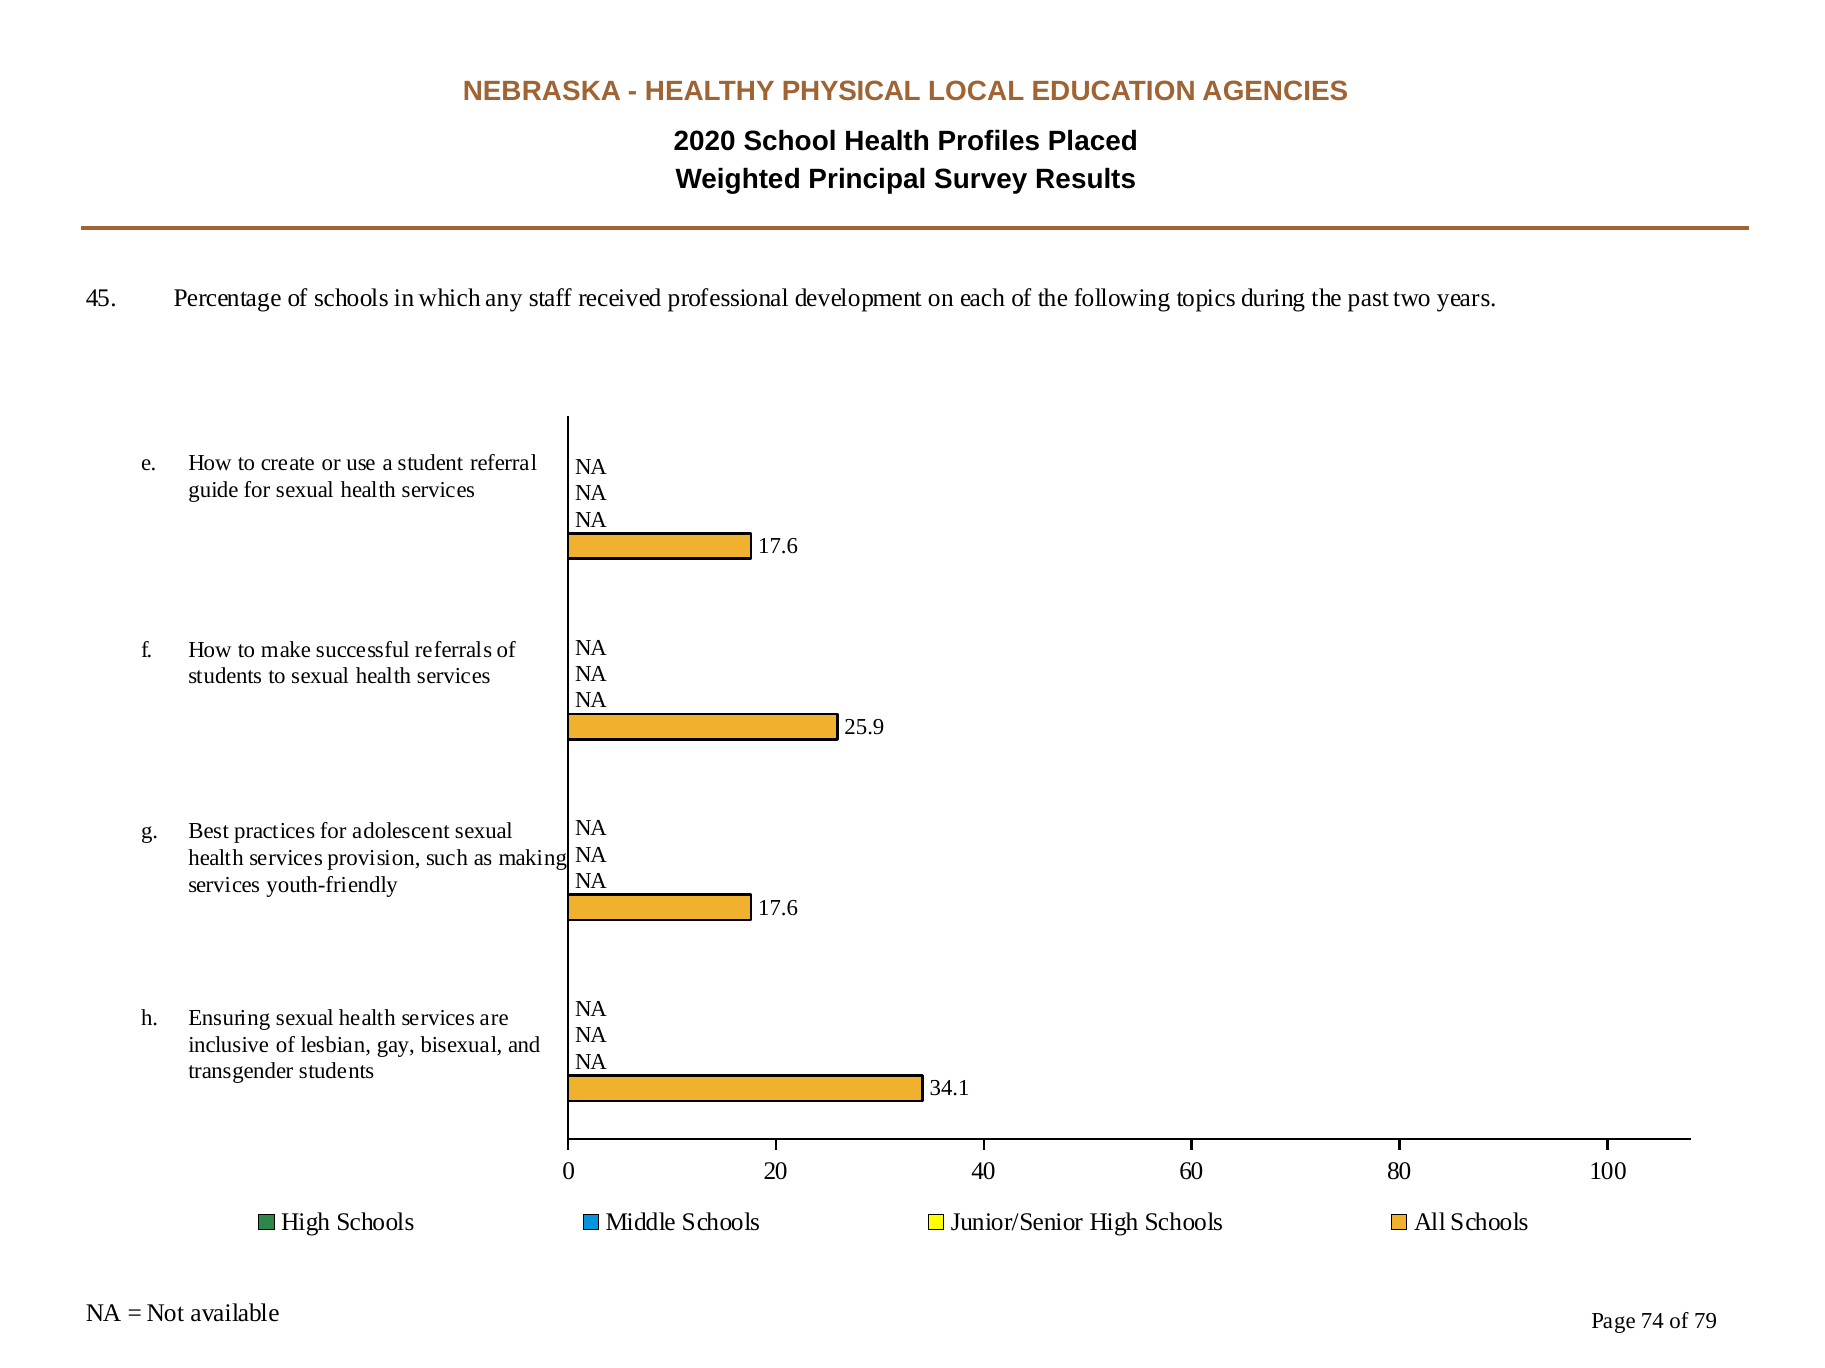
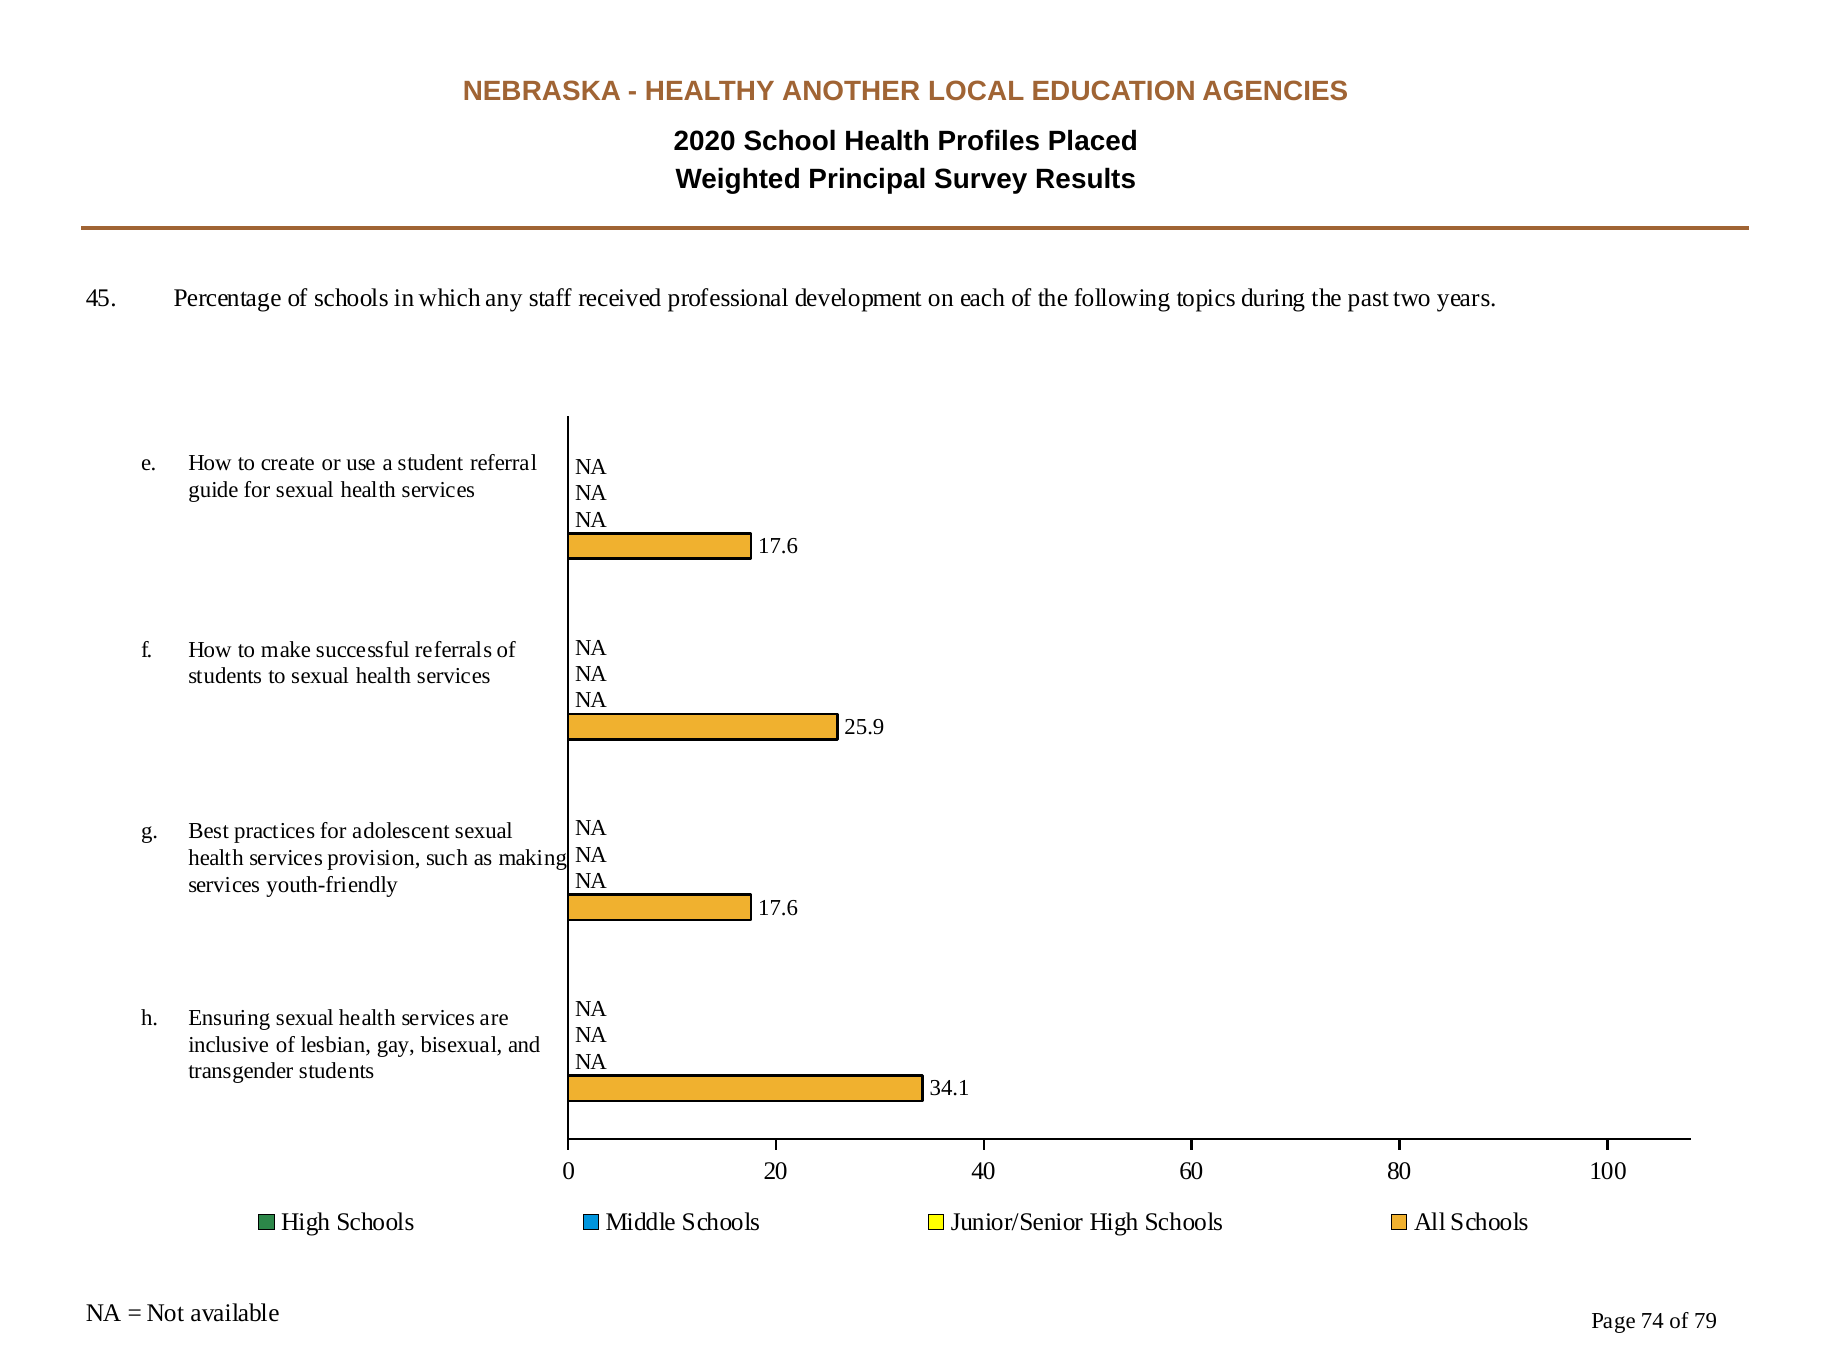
PHYSICAL: PHYSICAL -> ANOTHER
